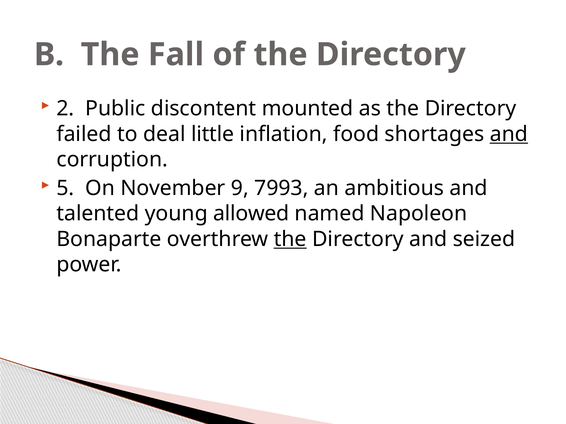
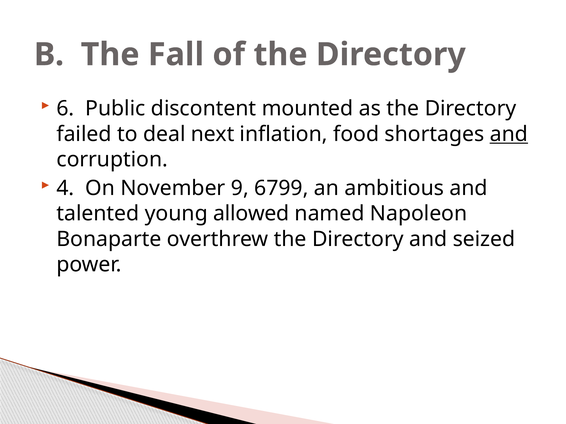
2: 2 -> 6
little: little -> next
5: 5 -> 4
7993: 7993 -> 6799
the at (290, 239) underline: present -> none
